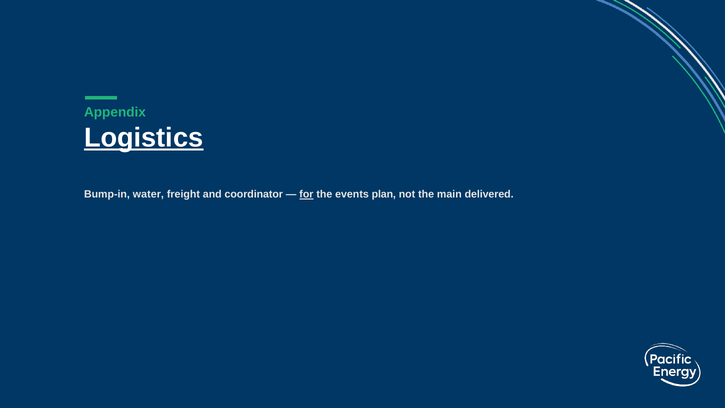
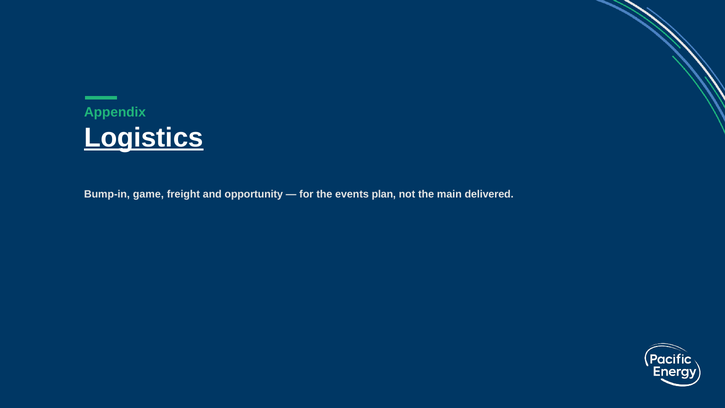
water: water -> game
coordinator: coordinator -> opportunity
for underline: present -> none
